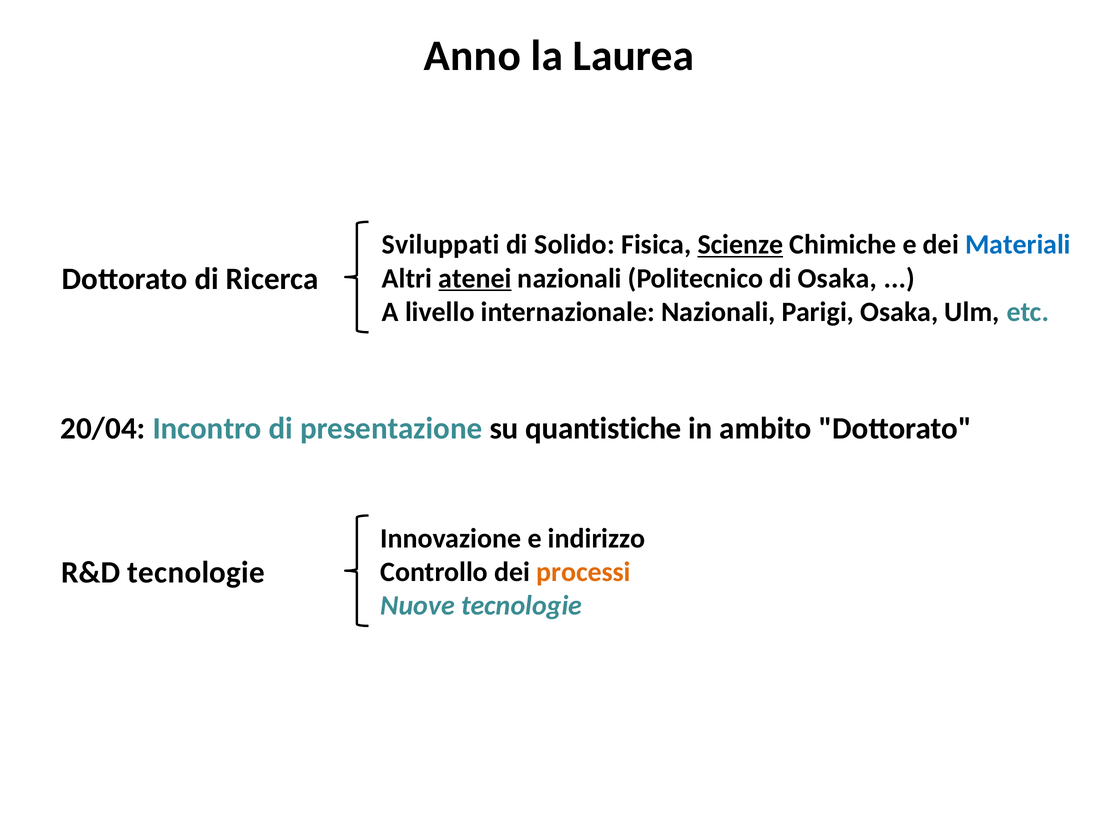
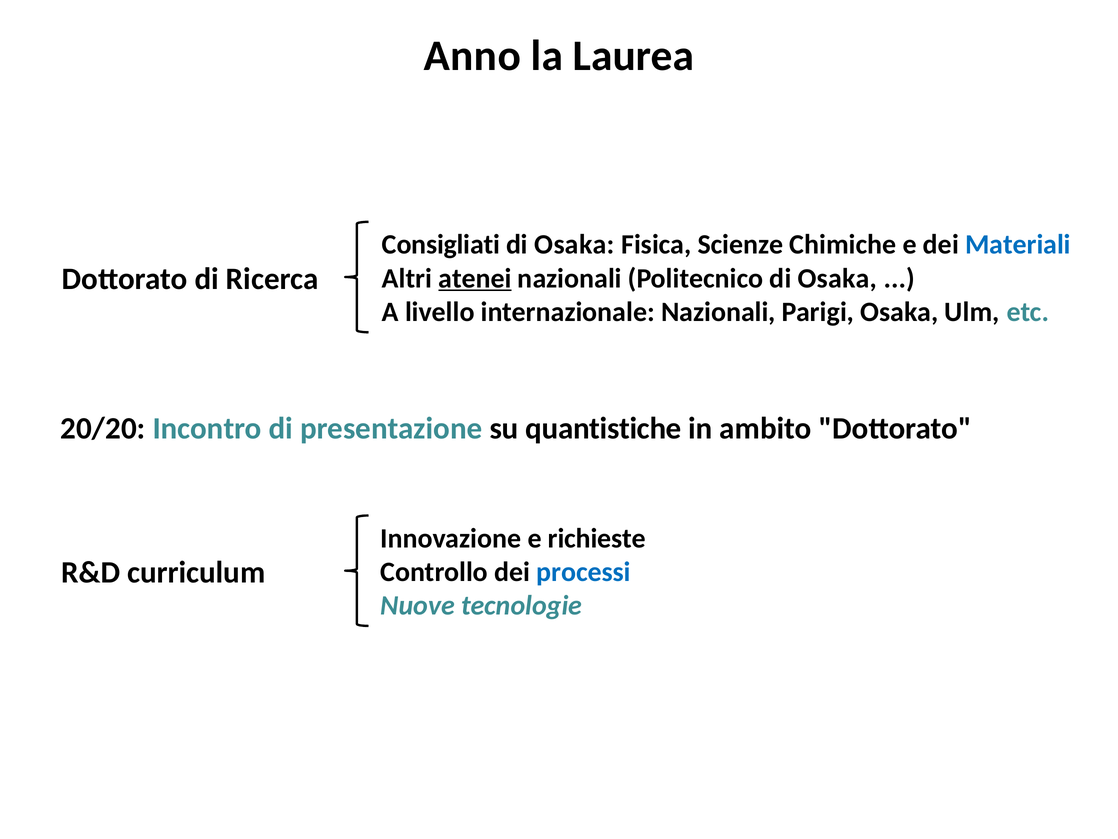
Sviluppati: Sviluppati -> Consigliati
Solido at (574, 245): Solido -> Osaka
Scienze underline: present -> none
20/04: 20/04 -> 20/20
indirizzo: indirizzo -> richieste
R&D tecnologie: tecnologie -> curriculum
processi colour: orange -> blue
